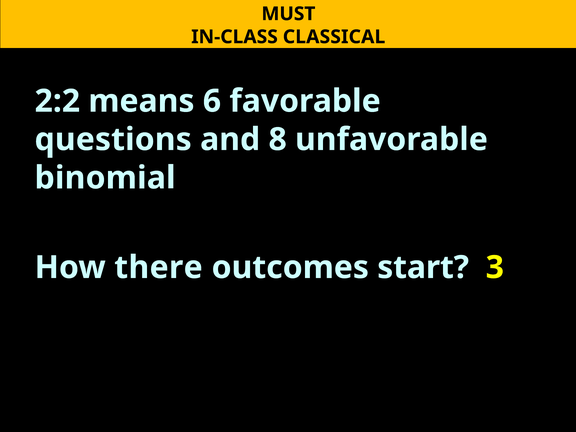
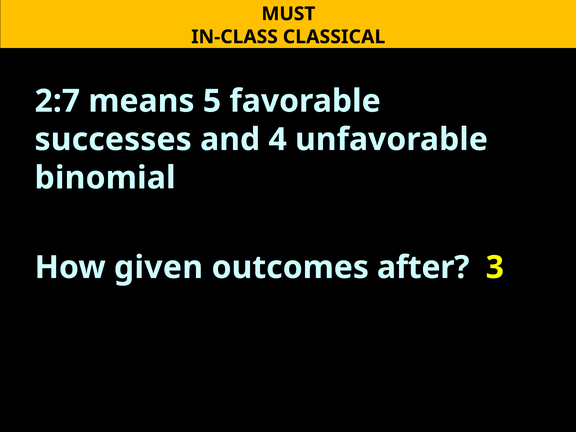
2:2: 2:2 -> 2:7
6: 6 -> 5
questions: questions -> successes
8: 8 -> 4
there: there -> given
start: start -> after
